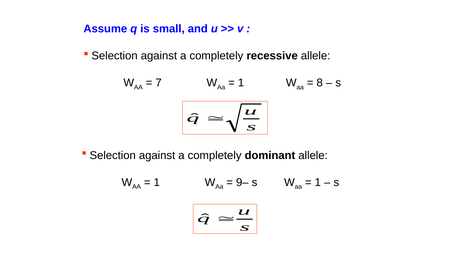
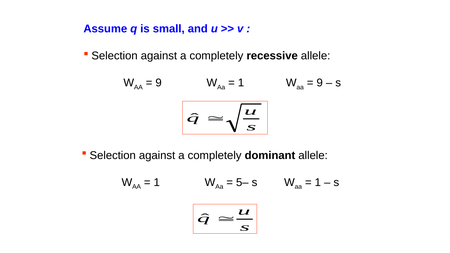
7 at (159, 83): 7 -> 9
8 at (320, 83): 8 -> 9
9–: 9– -> 5–
